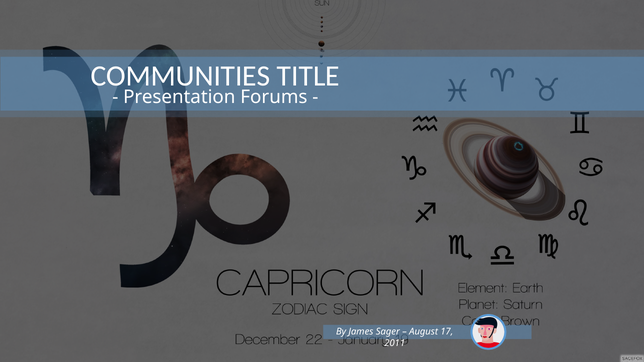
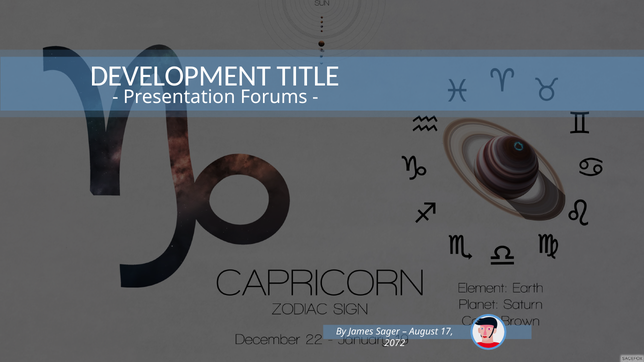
COMMUNITIES: COMMUNITIES -> DEVELOPMENT
2011: 2011 -> 2072
